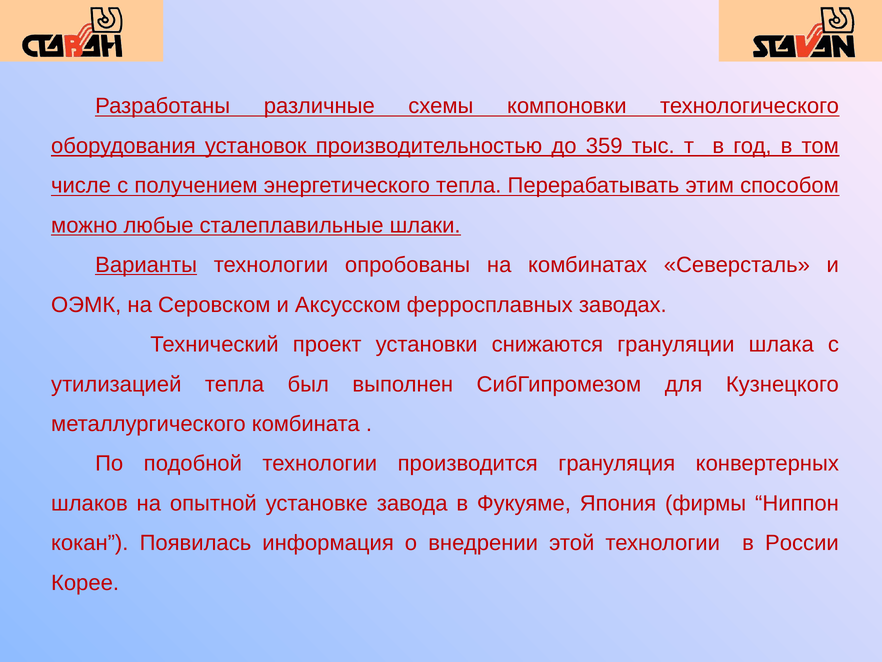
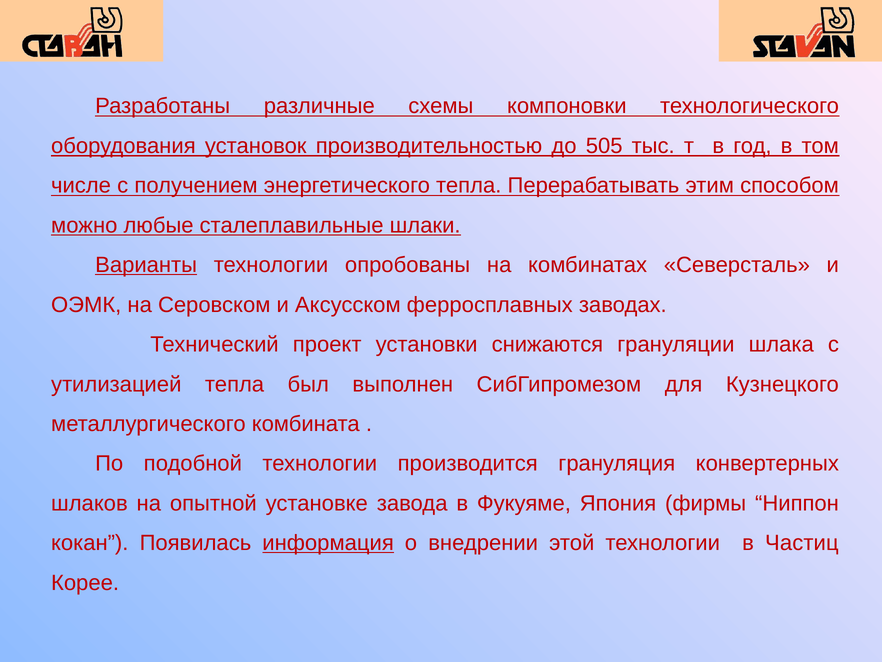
359: 359 -> 505
информация underline: none -> present
России: России -> Частиц
